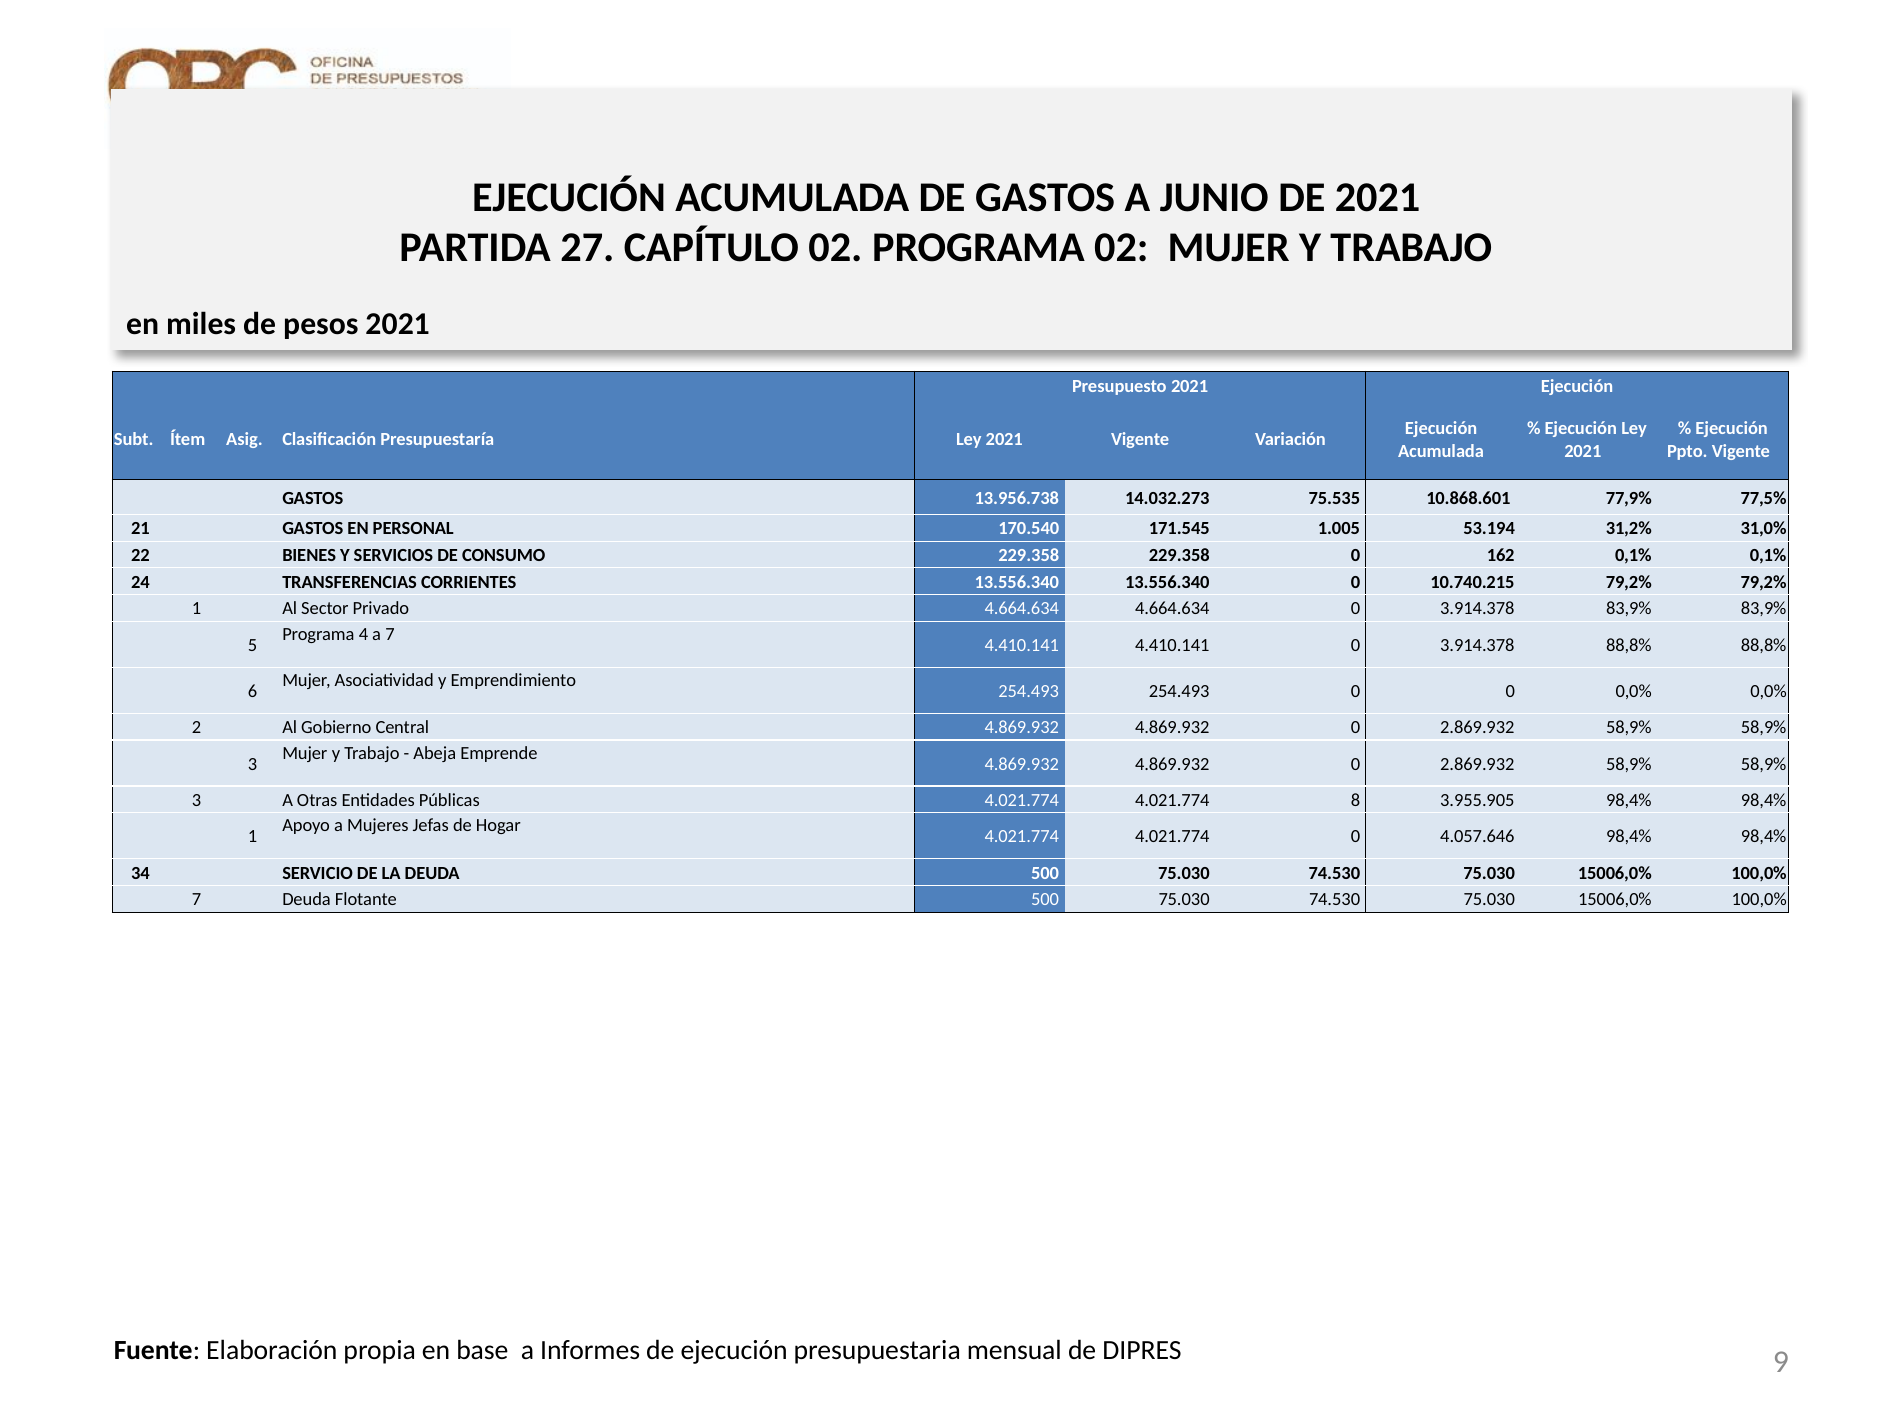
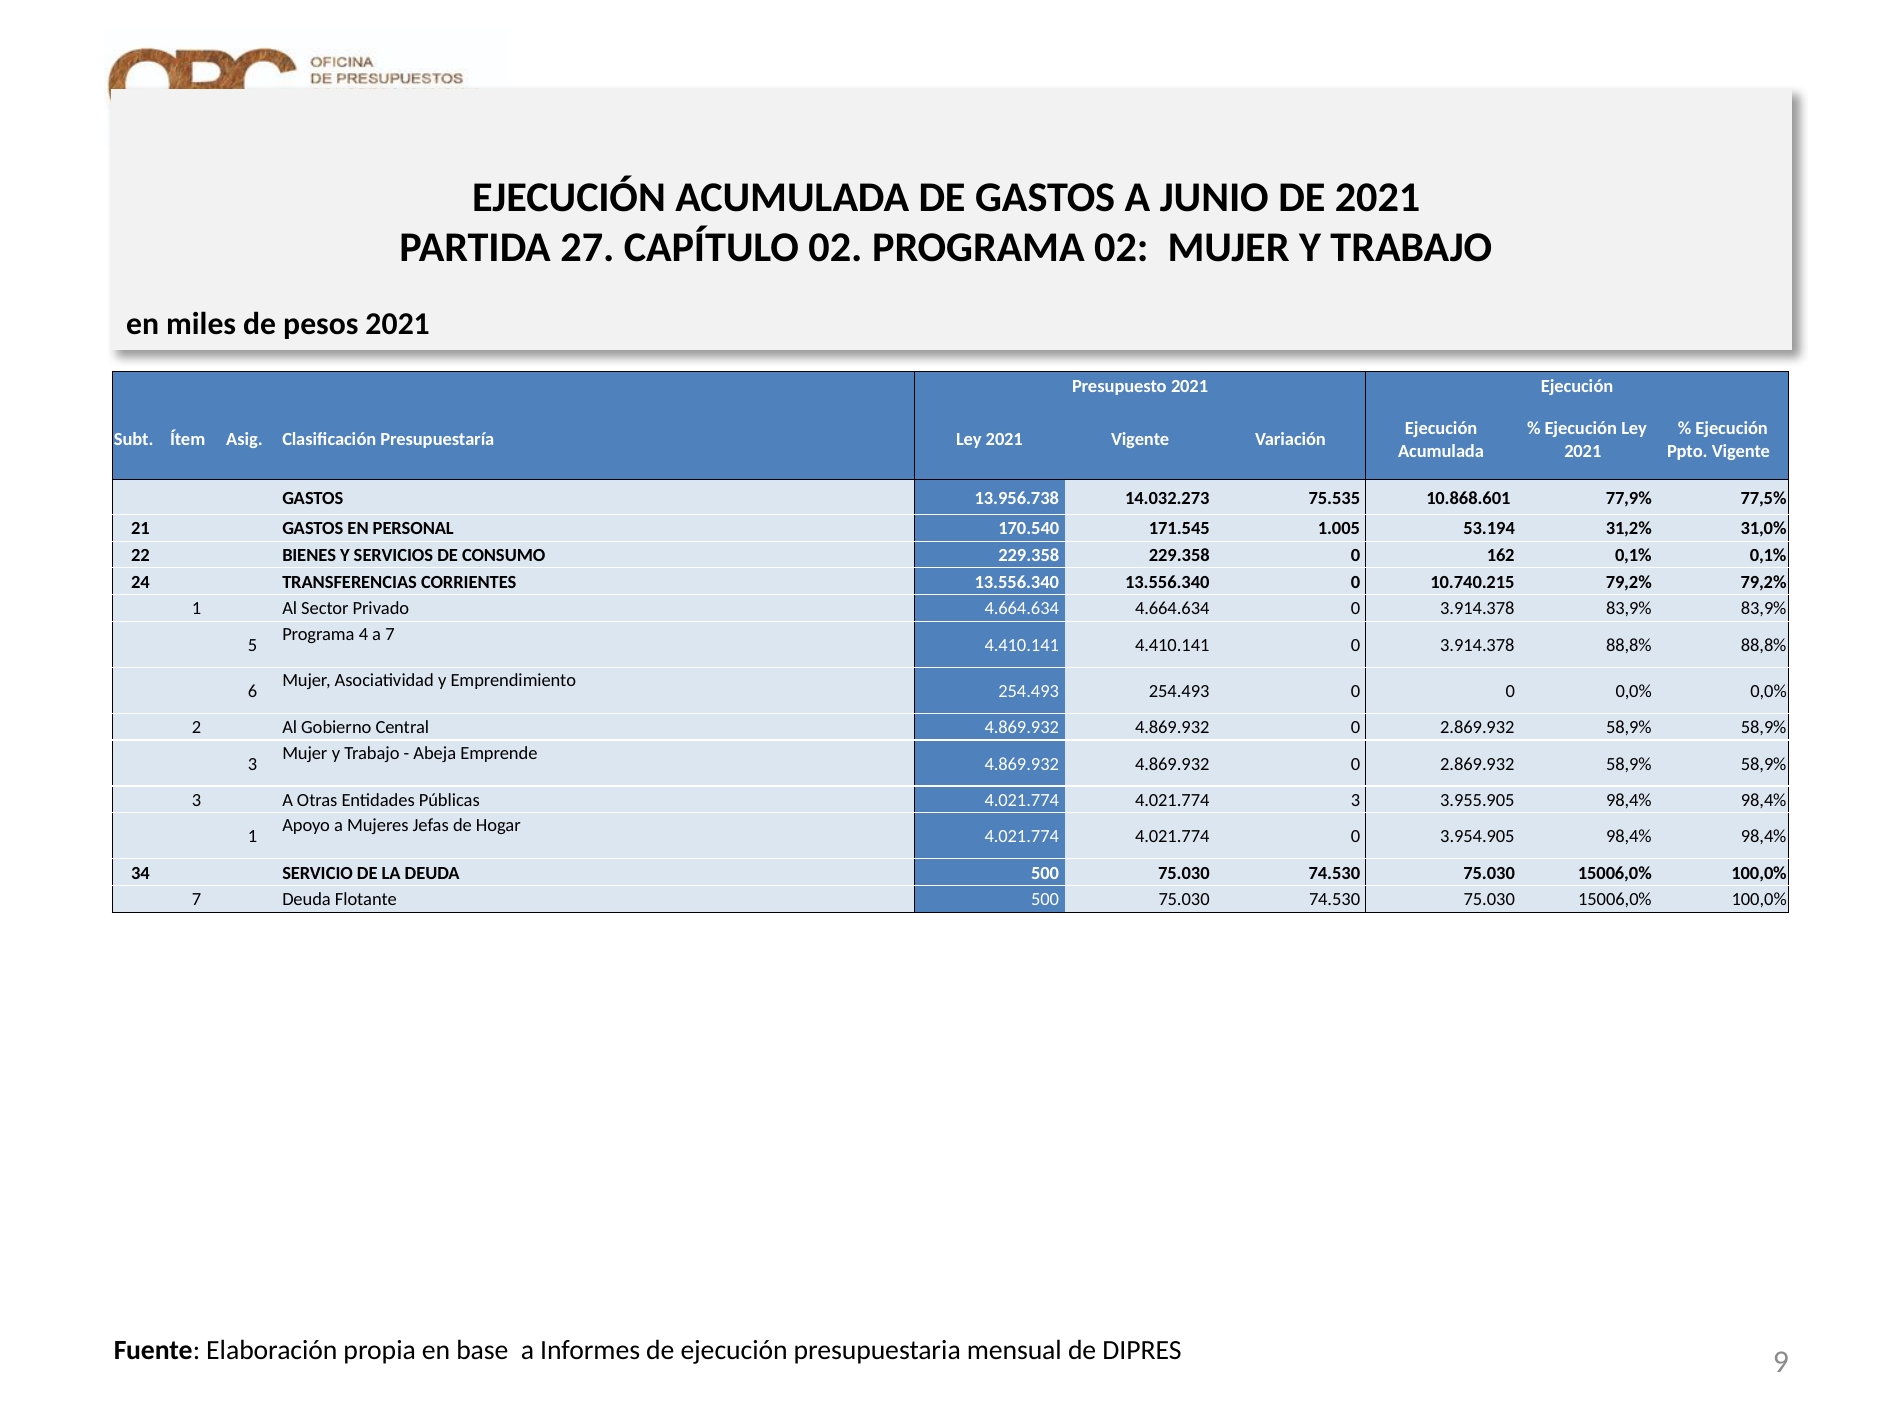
4.021.774 8: 8 -> 3
4.057.646: 4.057.646 -> 3.954.905
